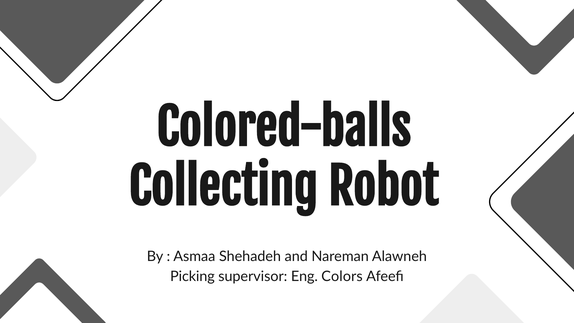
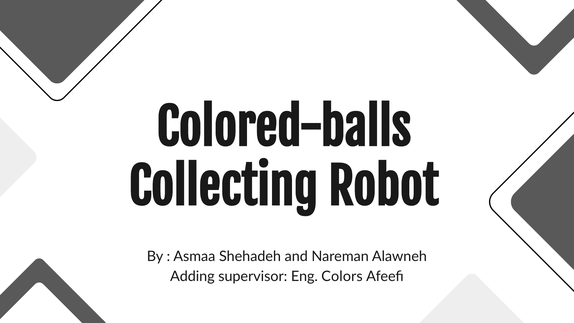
Picking: Picking -> Adding
